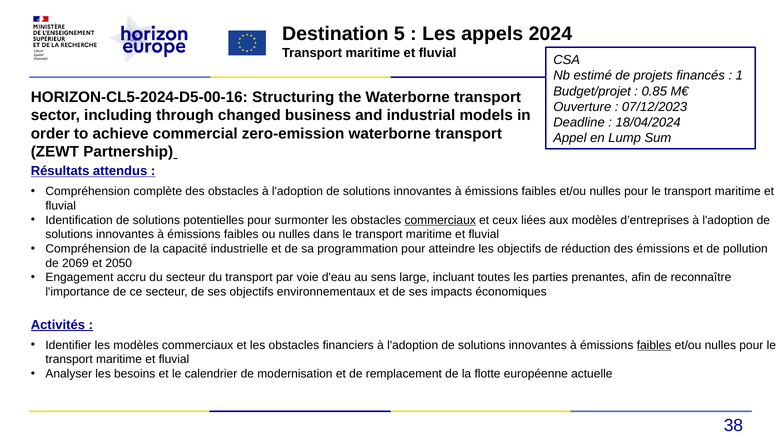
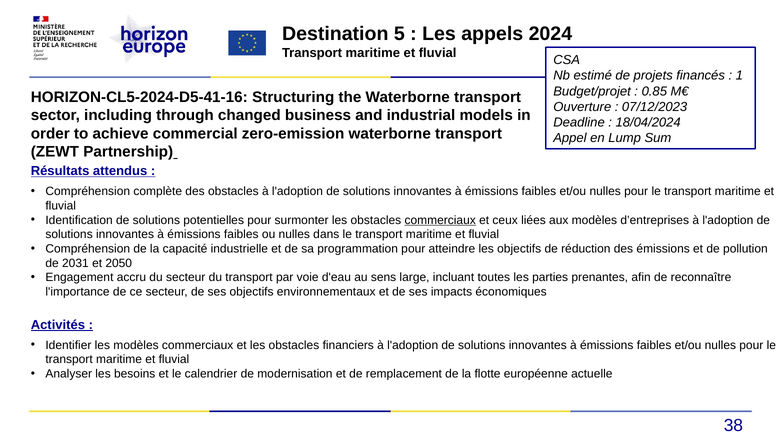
HORIZON-CL5-2024-D5-00-16: HORIZON-CL5-2024-D5-00-16 -> HORIZON-CL5-2024-D5-41-16
2069: 2069 -> 2031
faibles at (654, 345) underline: present -> none
